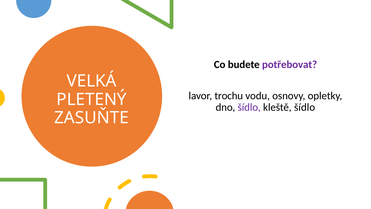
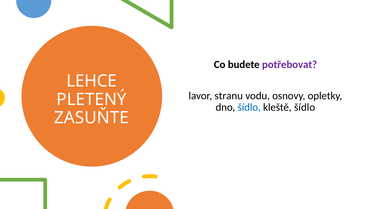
VELKÁ: VELKÁ -> LEHCE
trochu: trochu -> stranu
šídlo at (249, 107) colour: purple -> blue
